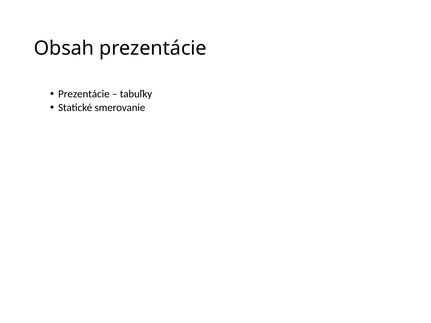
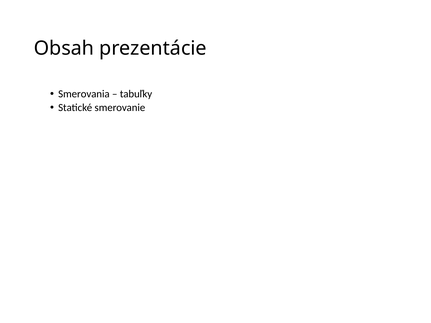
Prezentácie at (84, 94): Prezentácie -> Smerovania
